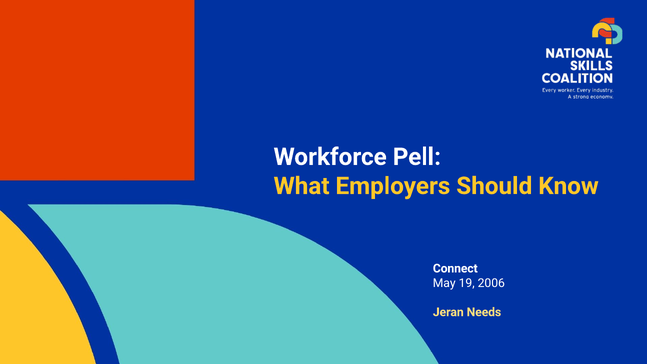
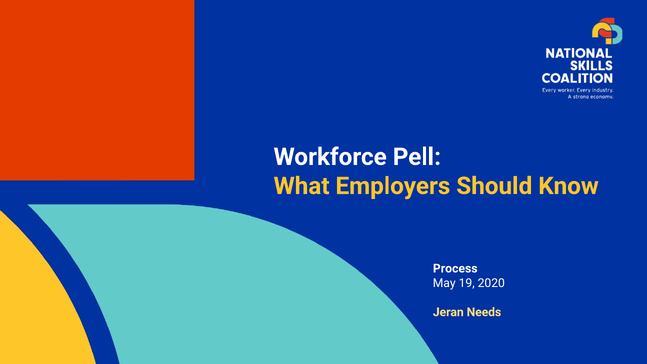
Connect: Connect -> Process
2006: 2006 -> 2020
